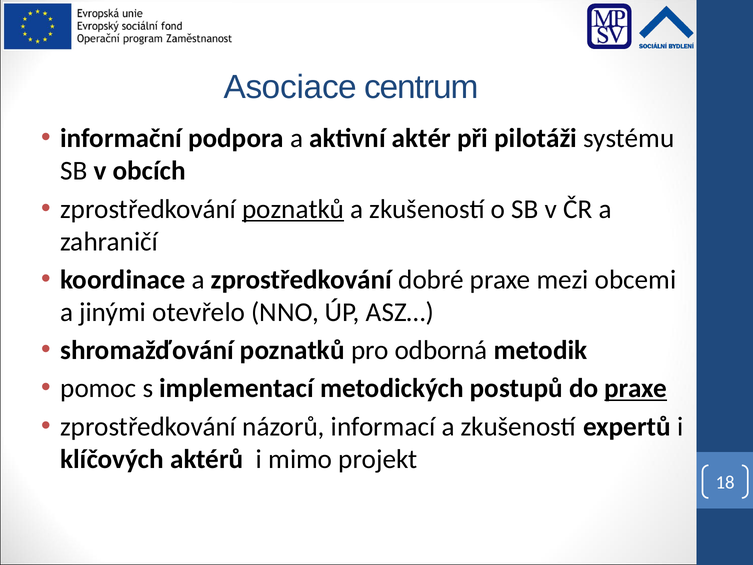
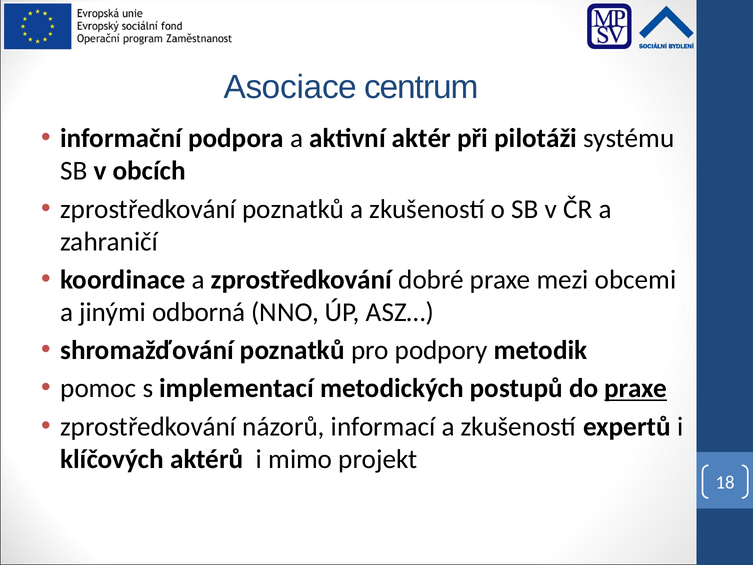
poznatků at (293, 209) underline: present -> none
otevřelo: otevřelo -> odborná
odborná: odborná -> podpory
